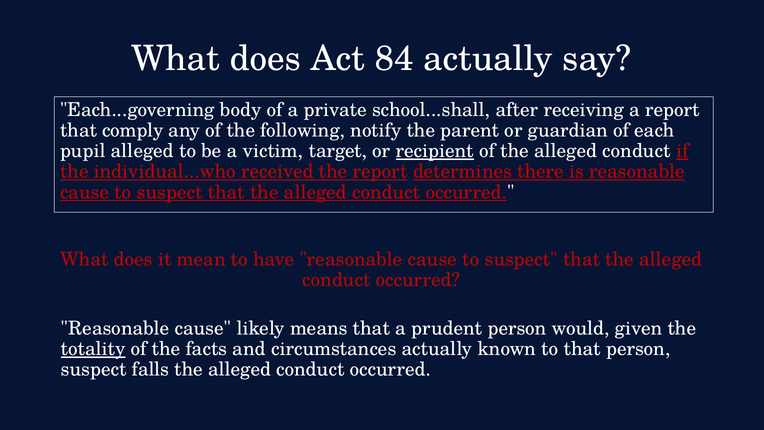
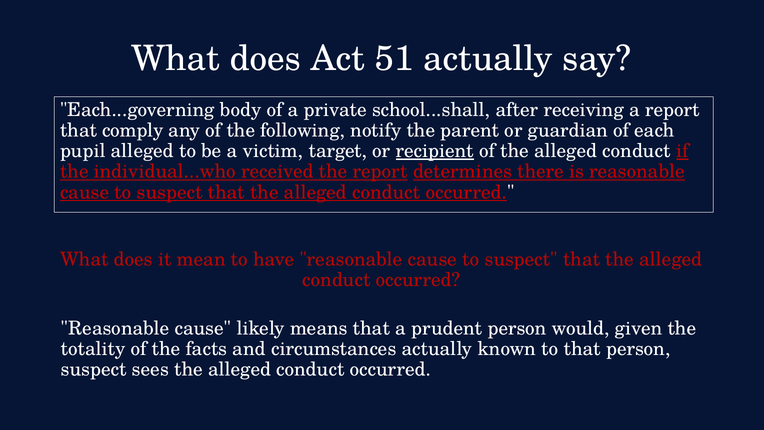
84: 84 -> 51
totality underline: present -> none
falls: falls -> sees
